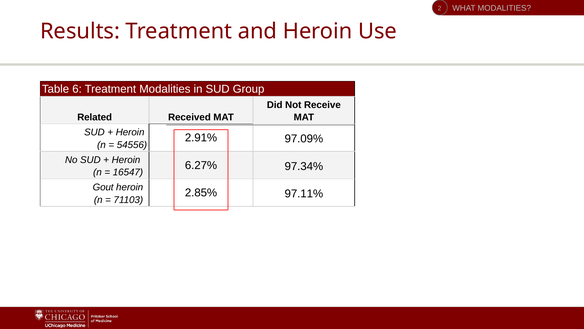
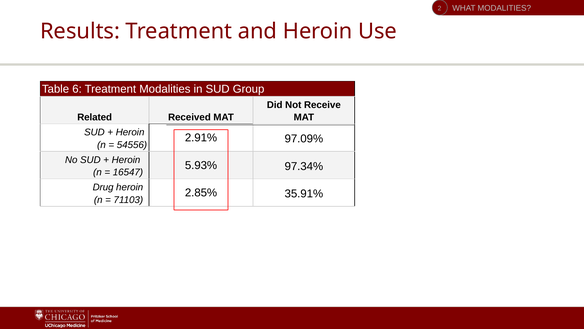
6.27%: 6.27% -> 5.93%
Gout: Gout -> Drug
97.11%: 97.11% -> 35.91%
